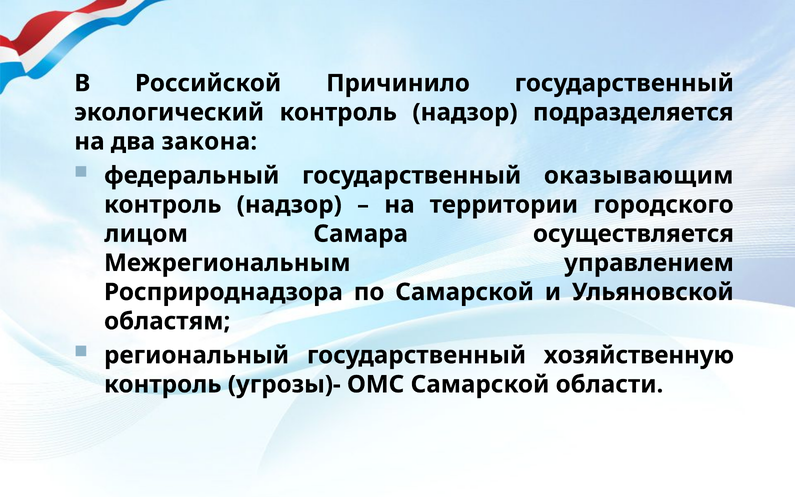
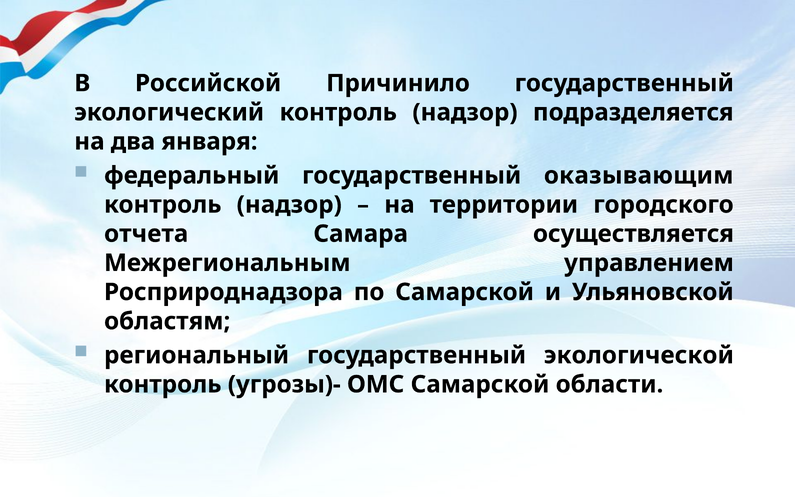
закона: закона -> января
лицом: лицом -> отчета
хозяйственную: хозяйственную -> экологической
